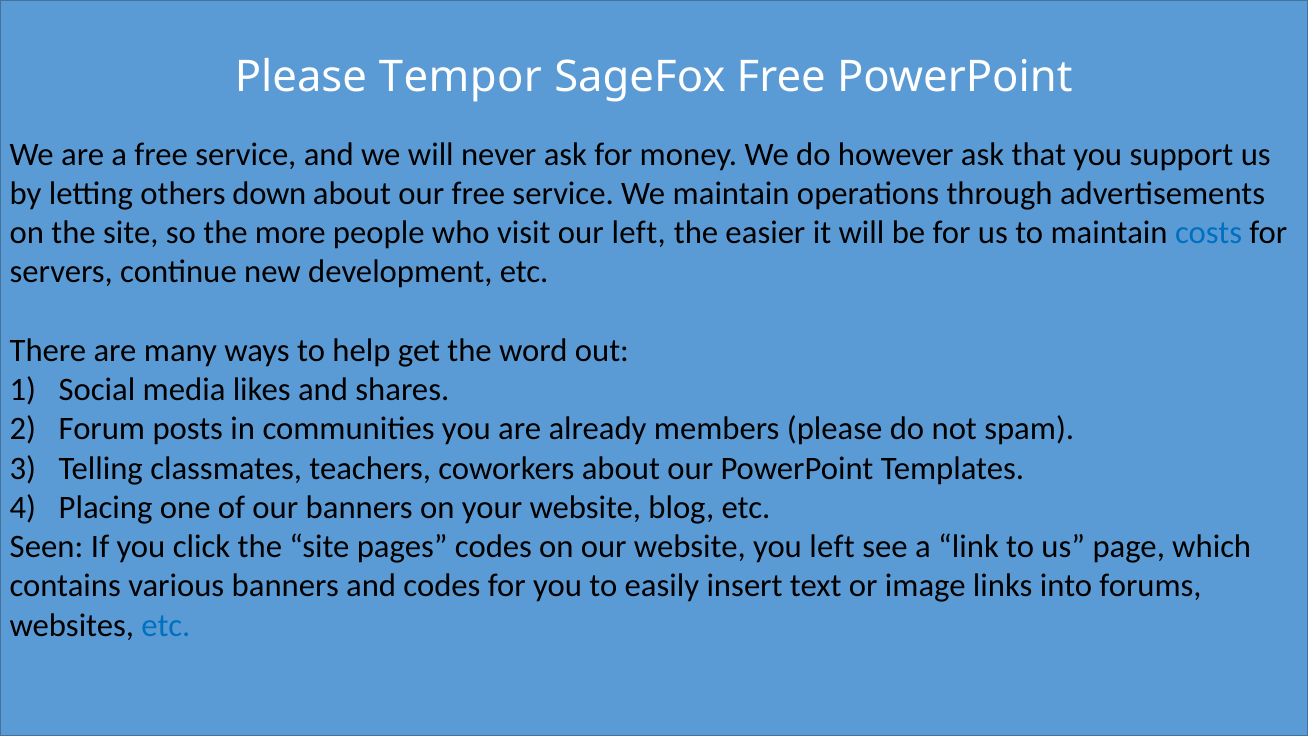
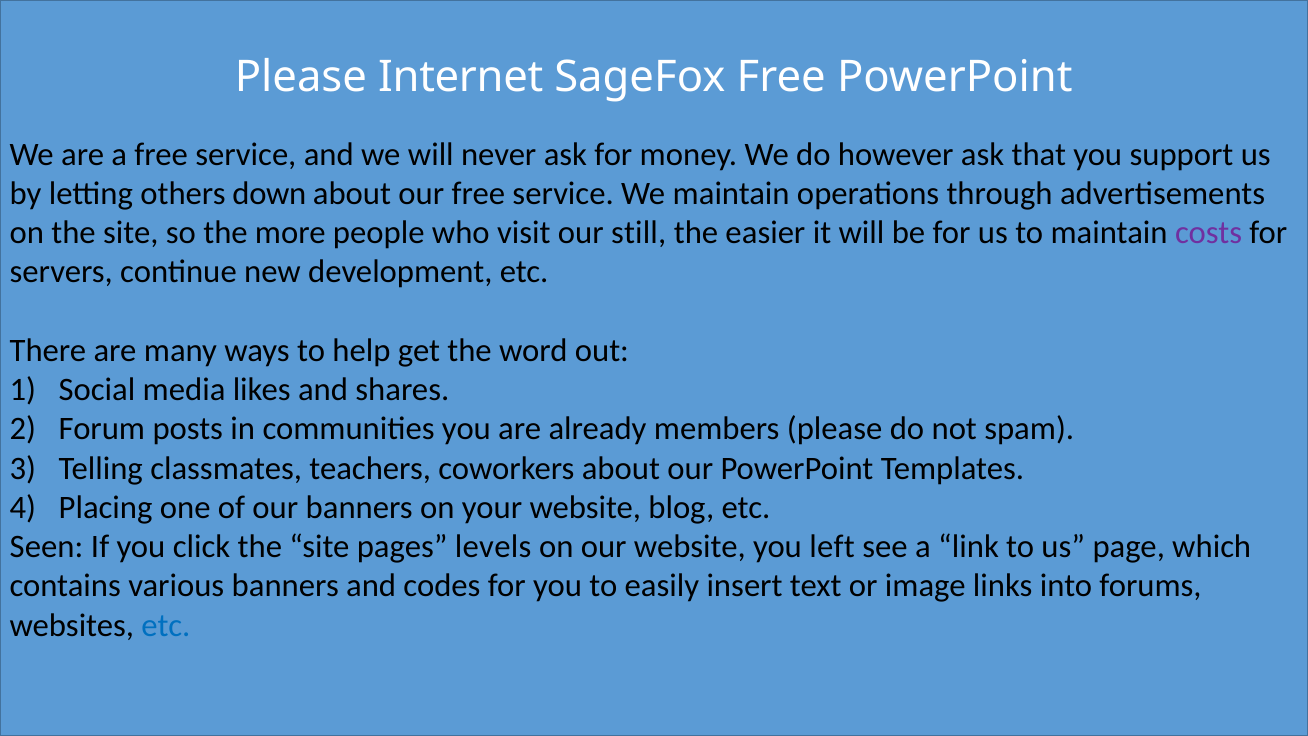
Tempor: Tempor -> Internet
our left: left -> still
costs colour: blue -> purple
pages codes: codes -> levels
